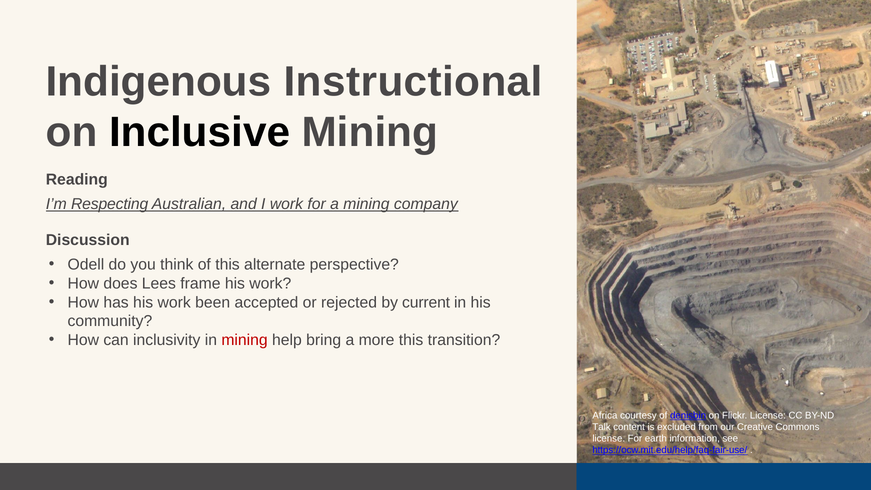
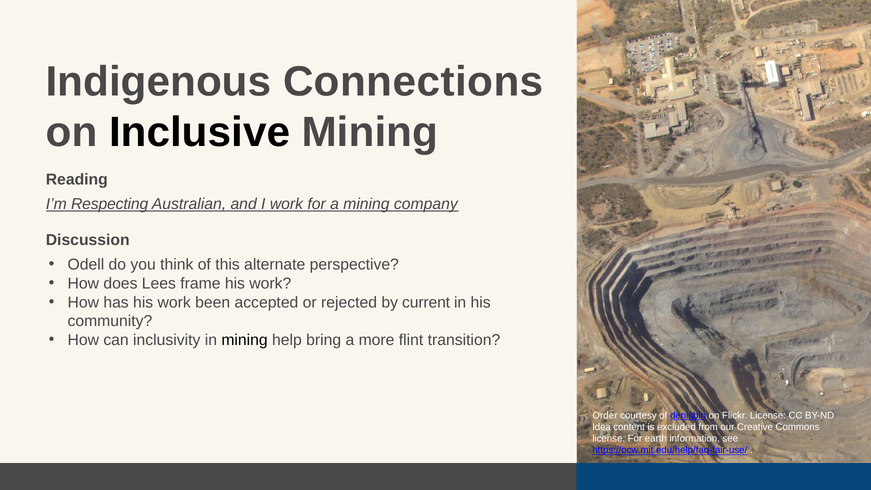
Instructional: Instructional -> Connections
mining at (245, 340) colour: red -> black
more this: this -> flint
Africa: Africa -> Order
Talk: Talk -> Idea
